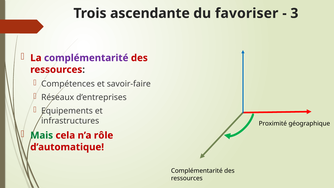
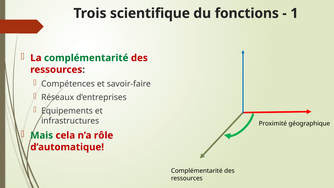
ascendante: ascendante -> scientifique
favoriser: favoriser -> fonctions
3: 3 -> 1
complémentarité at (86, 58) colour: purple -> green
